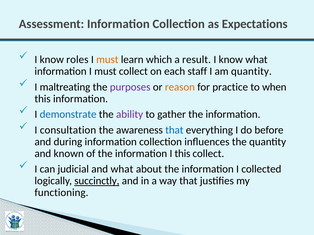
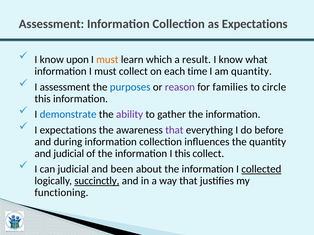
roles: roles -> upon
staff: staff -> time
I maltreating: maltreating -> assessment
purposes colour: purple -> blue
reason colour: orange -> purple
practice: practice -> families
when: when -> circle
I consultation: consultation -> expectations
that at (174, 130) colour: blue -> purple
and known: known -> judicial
and what: what -> been
collected underline: none -> present
